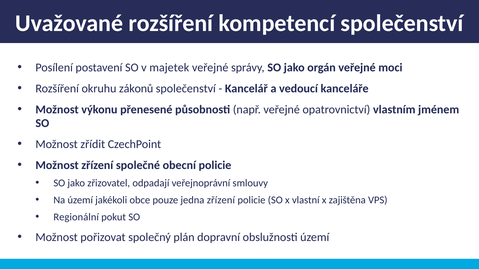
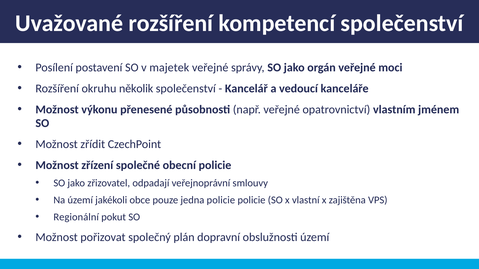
zákonů: zákonů -> několik
jedna zřízení: zřízení -> policie
